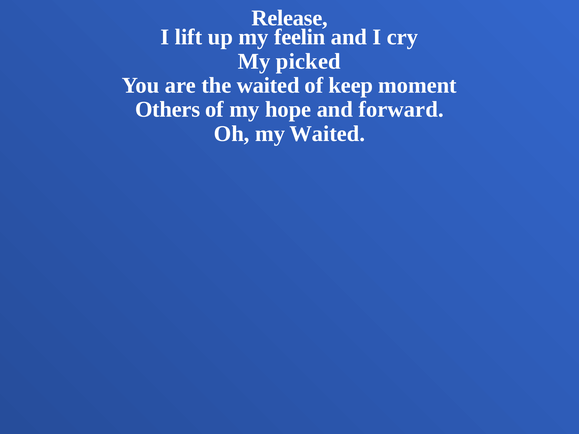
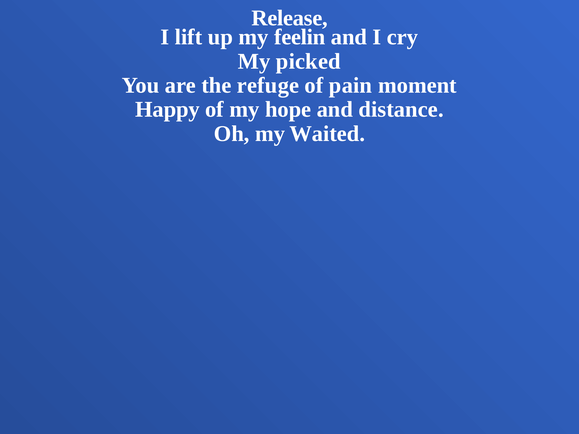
the waited: waited -> refuge
keep: keep -> pain
Others: Others -> Happy
forward: forward -> distance
